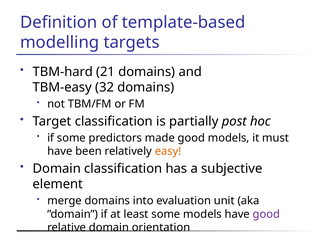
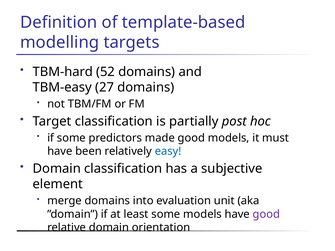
21: 21 -> 52
32: 32 -> 27
easy colour: orange -> blue
